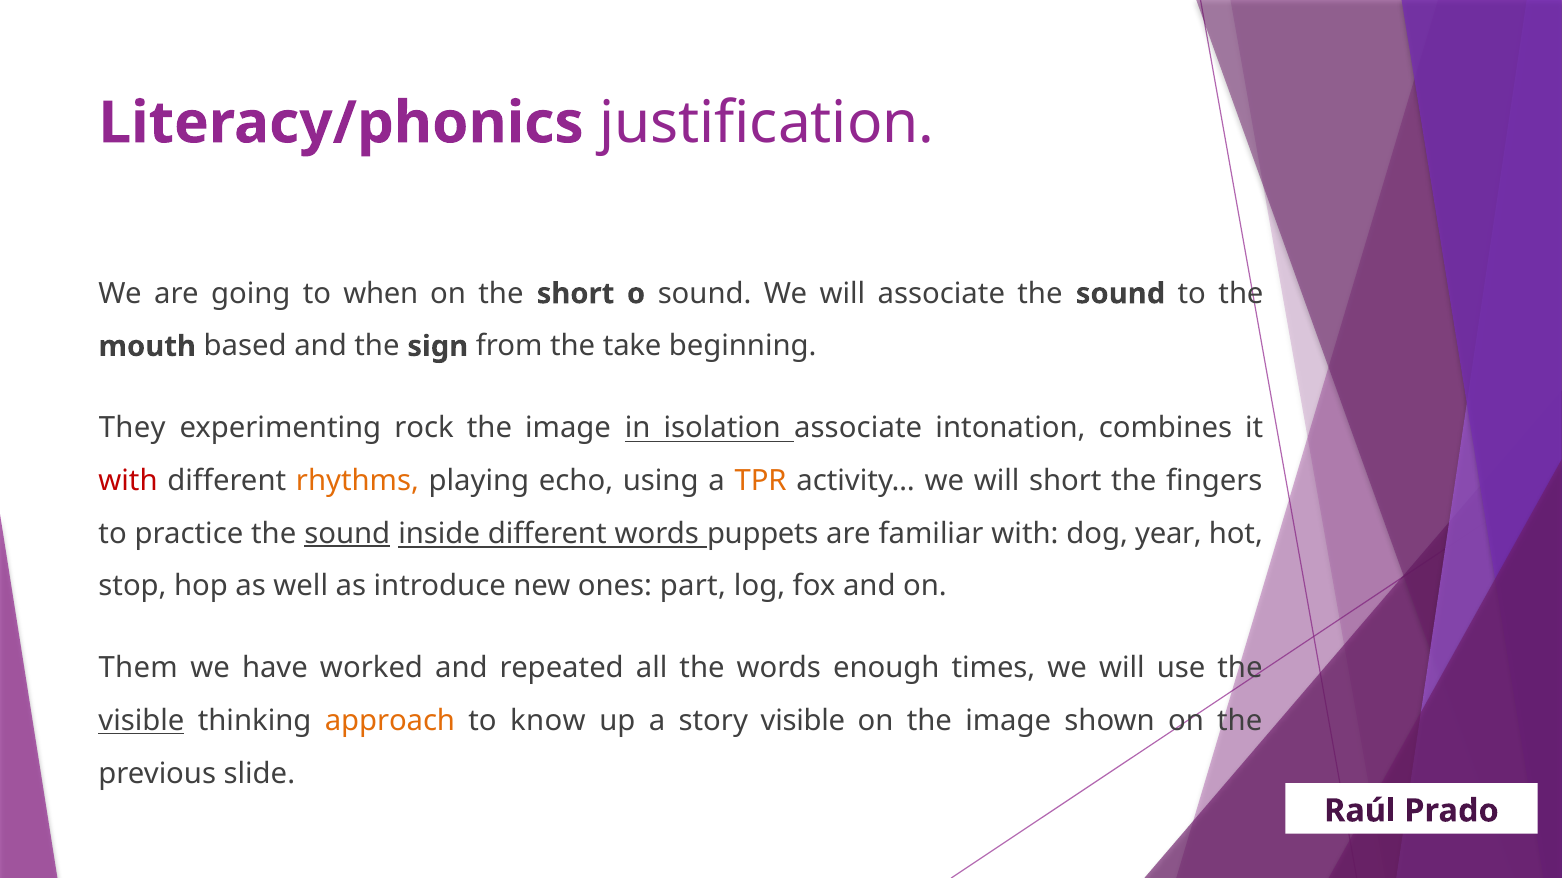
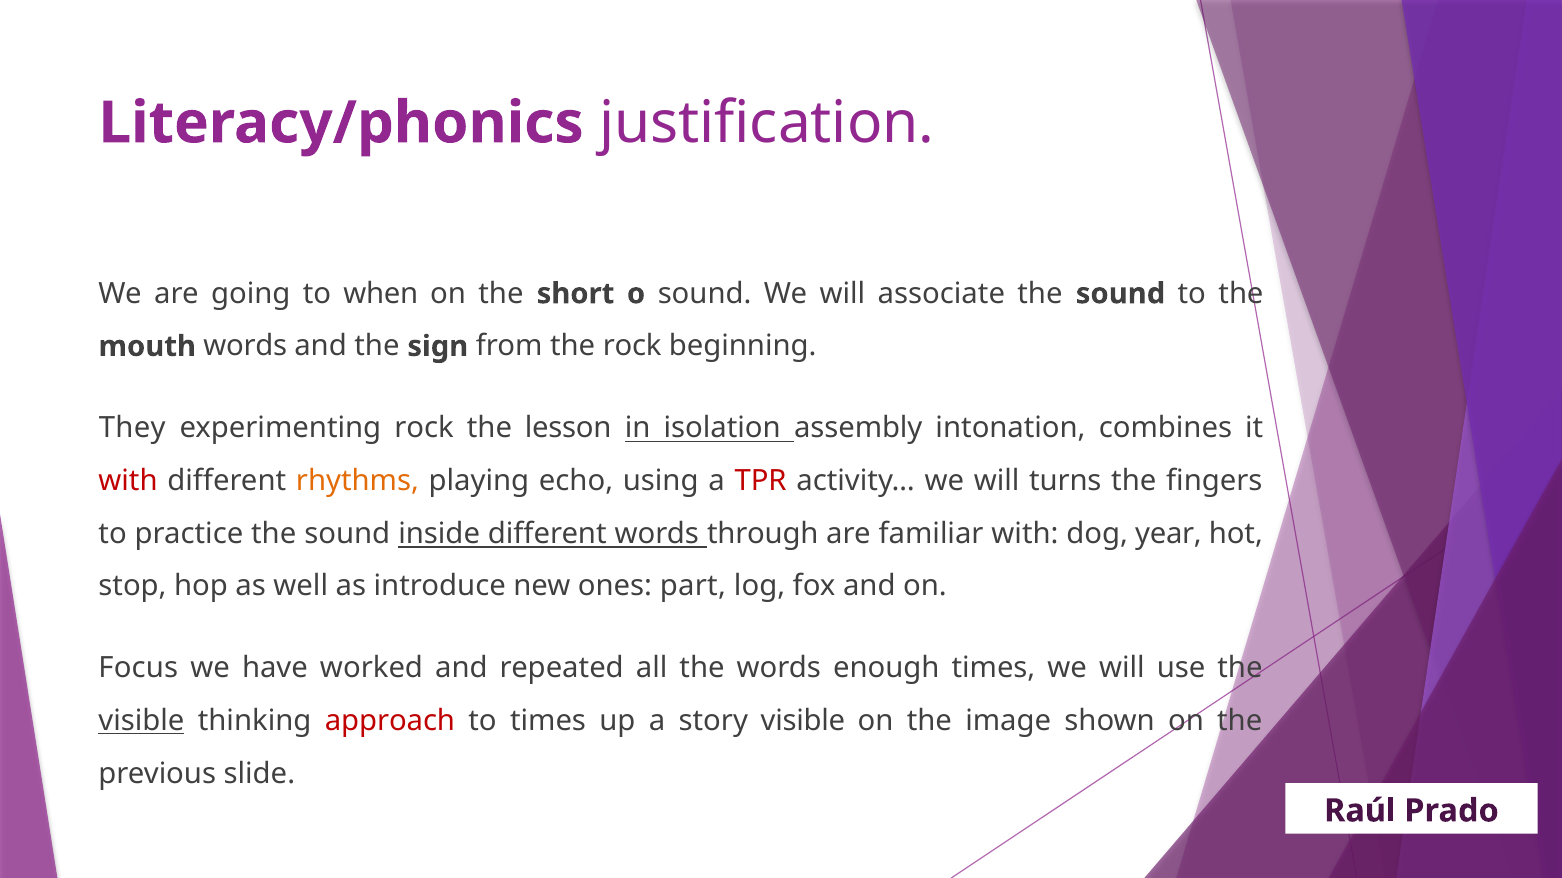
mouth based: based -> words
the take: take -> rock
image at (568, 429): image -> lesson
isolation associate: associate -> assembly
TPR colour: orange -> red
will short: short -> turns
sound at (347, 534) underline: present -> none
puppets: puppets -> through
Them: Them -> Focus
approach colour: orange -> red
to know: know -> times
